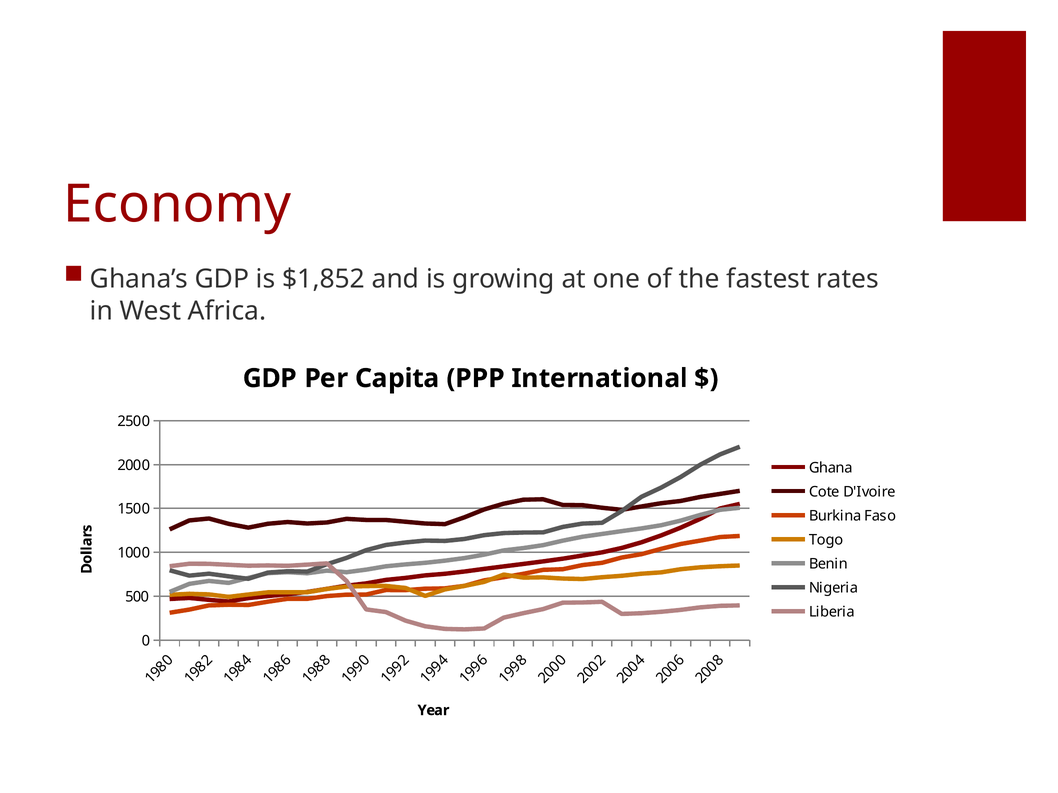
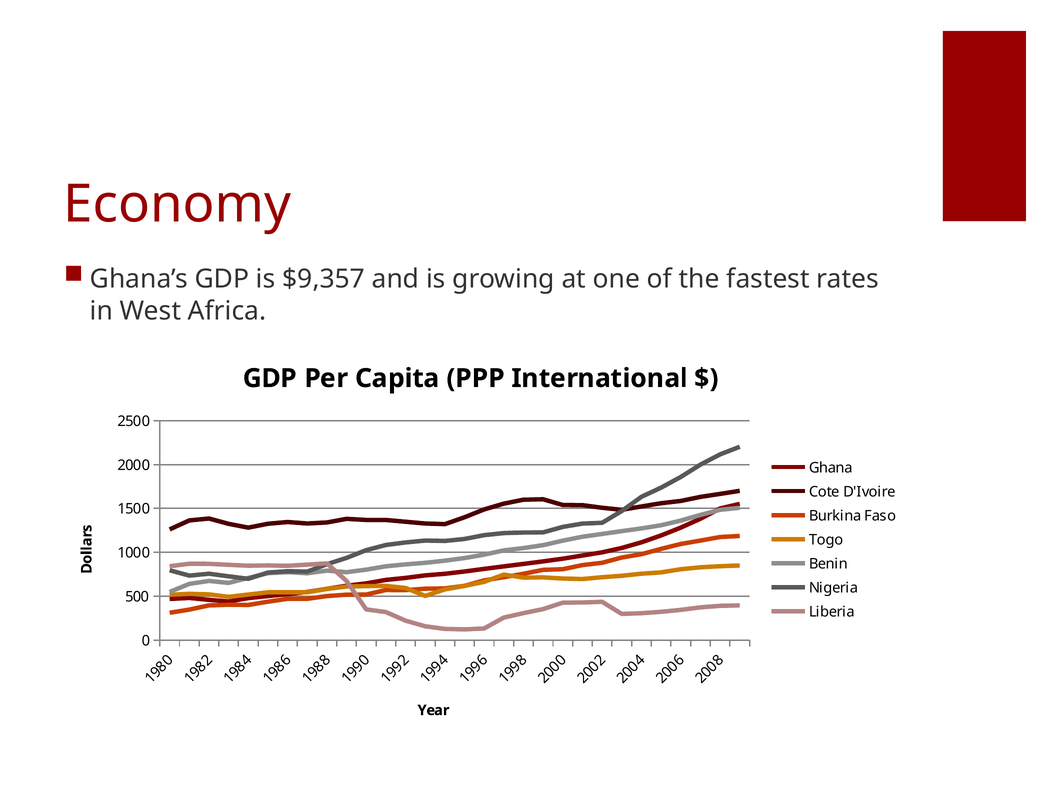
$1,852: $1,852 -> $9,357
